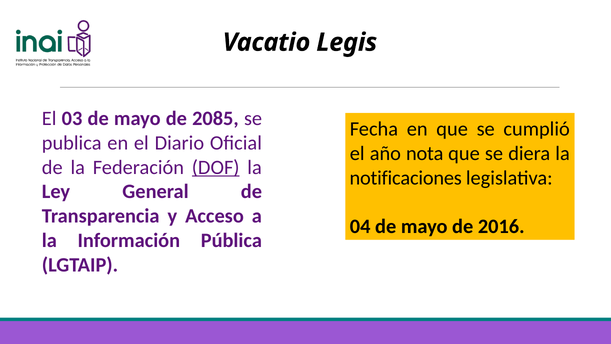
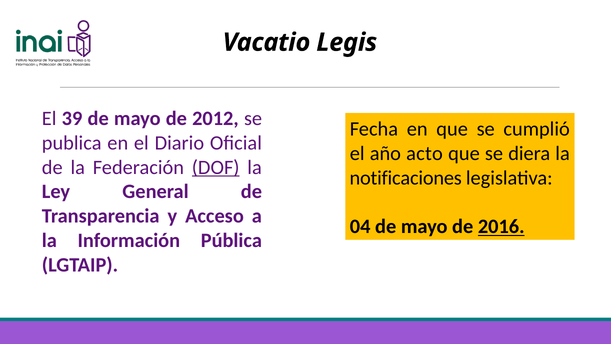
03: 03 -> 39
2085: 2085 -> 2012
nota: nota -> acto
2016 underline: none -> present
